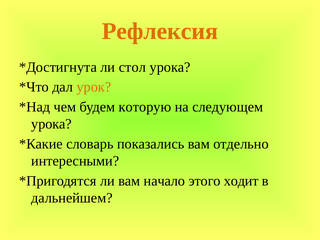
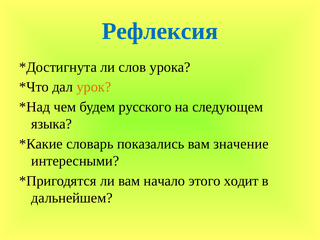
Рефлексия colour: orange -> blue
стол: стол -> слов
которую: которую -> русского
урока at (51, 124): урока -> языка
отдельно: отдельно -> значение
